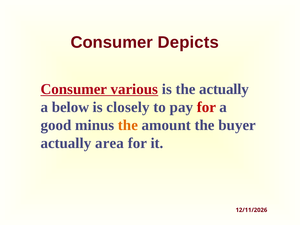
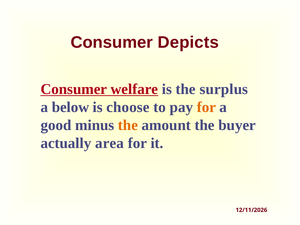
various: various -> welfare
the actually: actually -> surplus
closely: closely -> choose
for at (206, 107) colour: red -> orange
